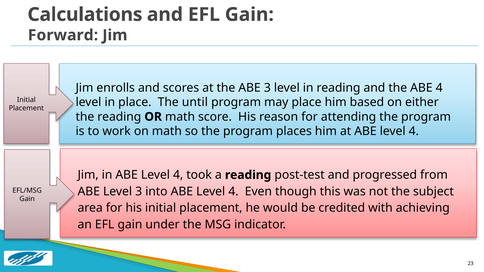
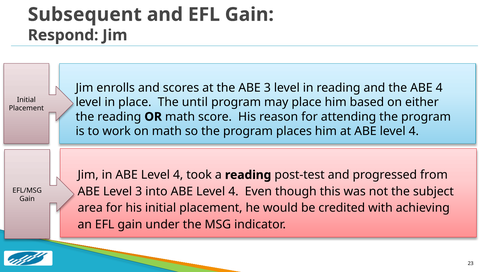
Calculations: Calculations -> Subsequent
Forward: Forward -> Respond
